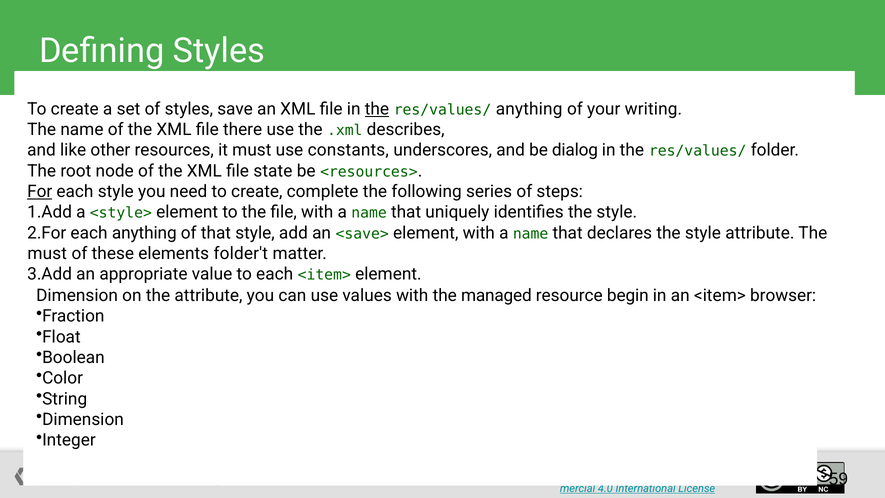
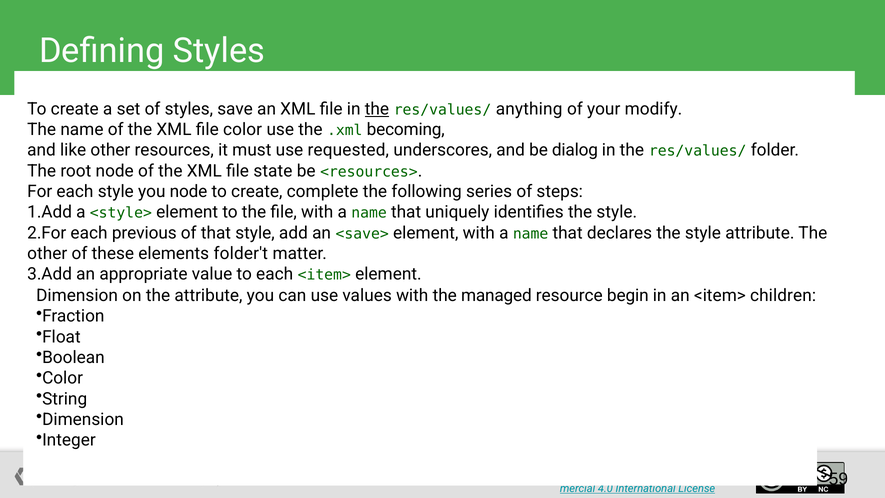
writing: writing -> modify
file there: there -> color
describes: describes -> becoming
constants: constants -> requested
For underline: present -> none
you need: need -> node
each anything: anything -> previous
must at (47, 254): must -> other
browser: browser -> children
